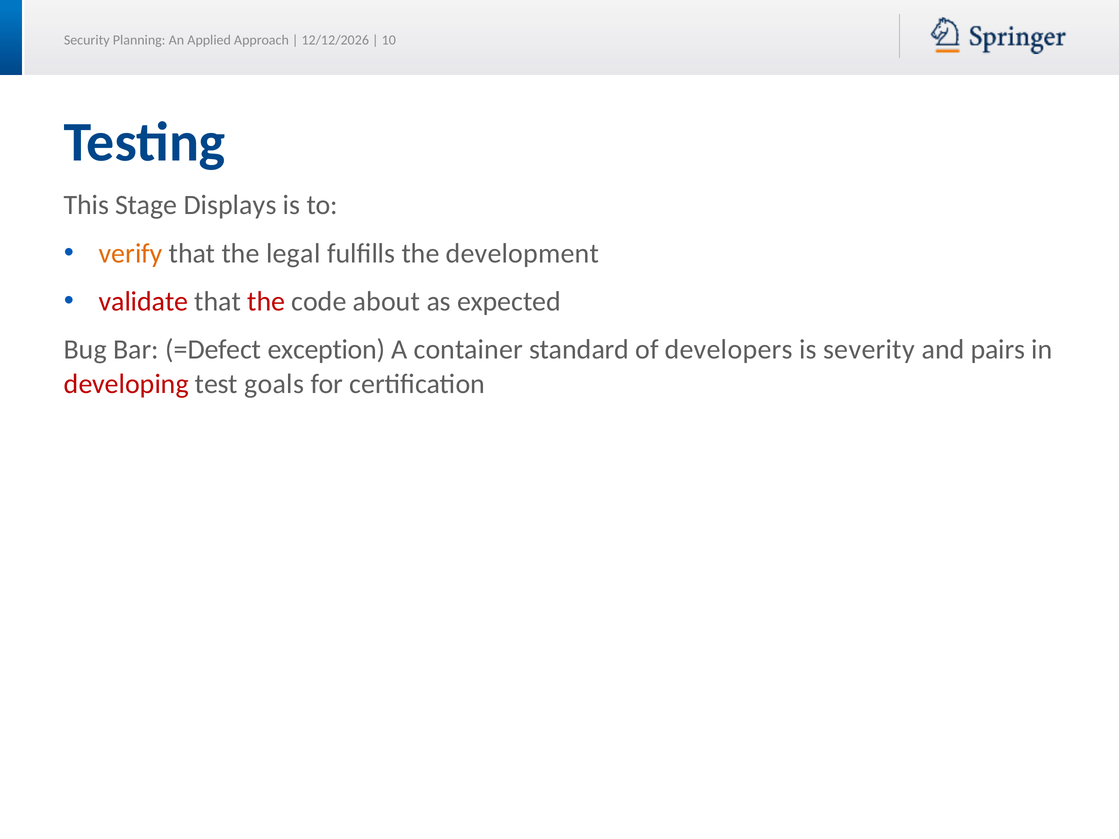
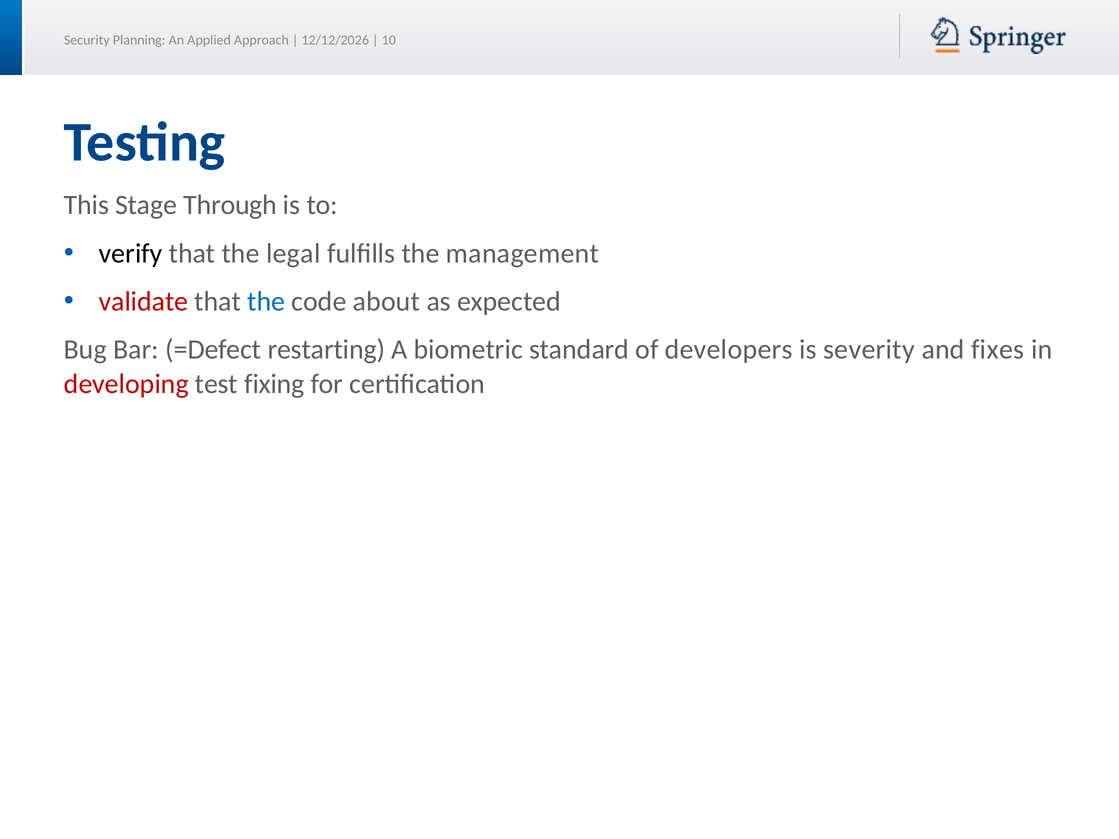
Displays: Displays -> Through
verify colour: orange -> black
development: development -> management
the at (266, 302) colour: red -> blue
exception: exception -> restarting
container: container -> biometric
pairs: pairs -> fixes
goals: goals -> fixing
